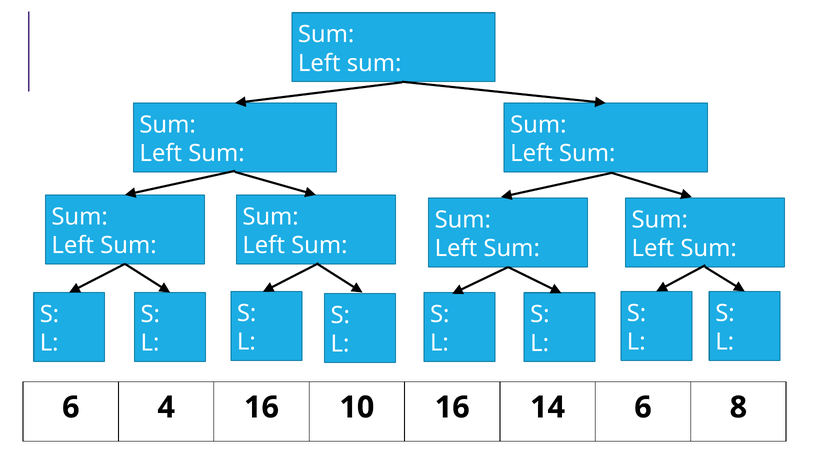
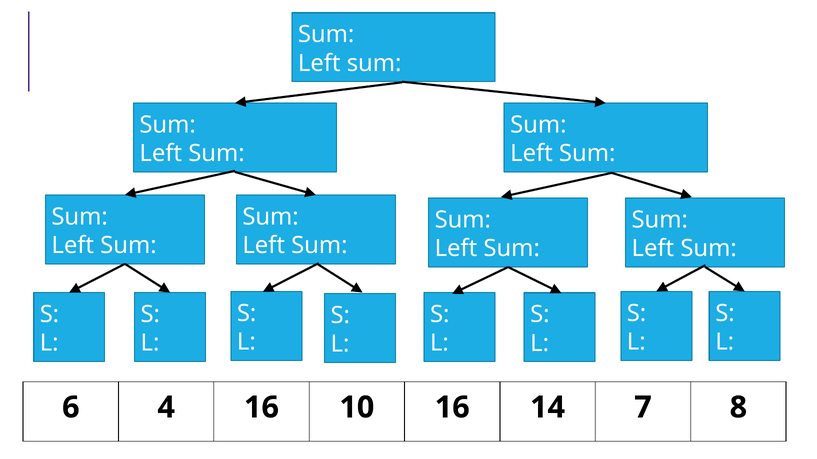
14 6: 6 -> 7
